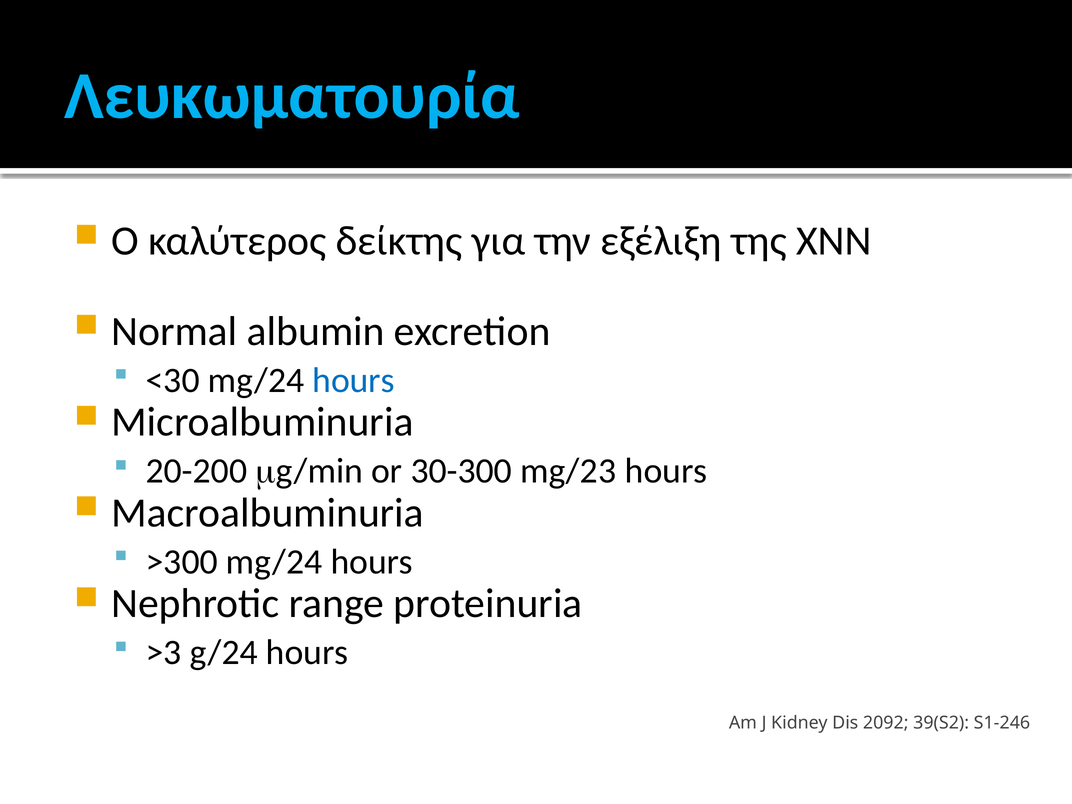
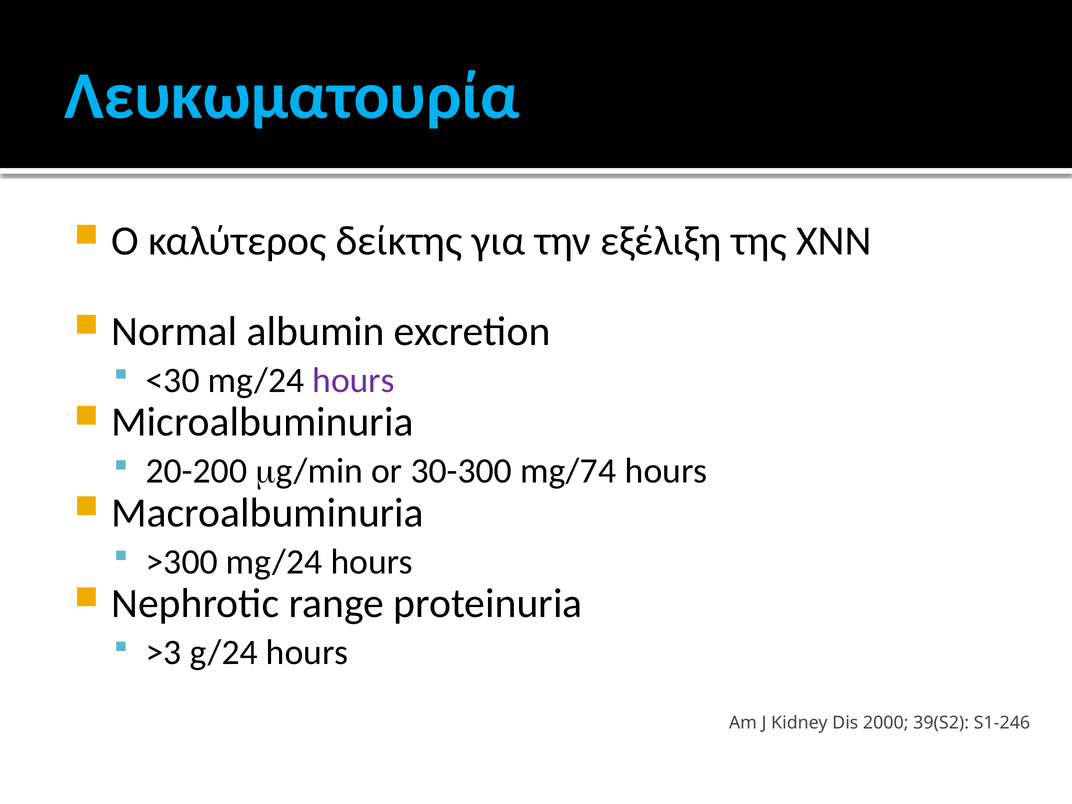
hours at (354, 380) colour: blue -> purple
mg/23: mg/23 -> mg/74
2092: 2092 -> 2000
